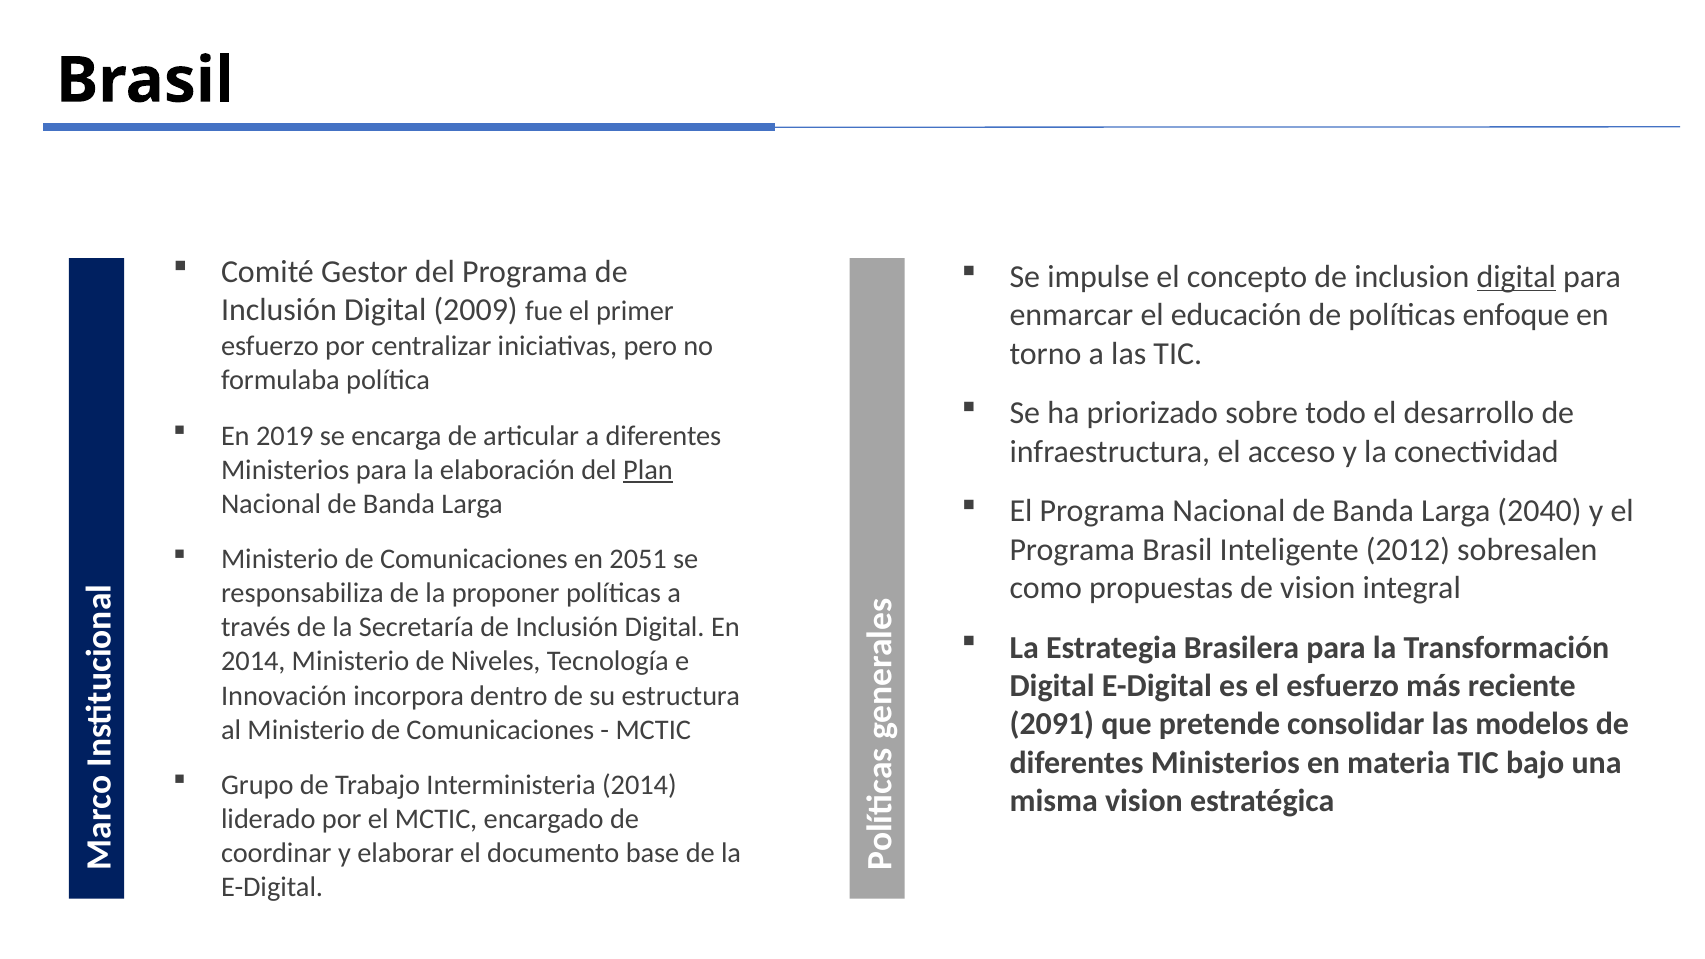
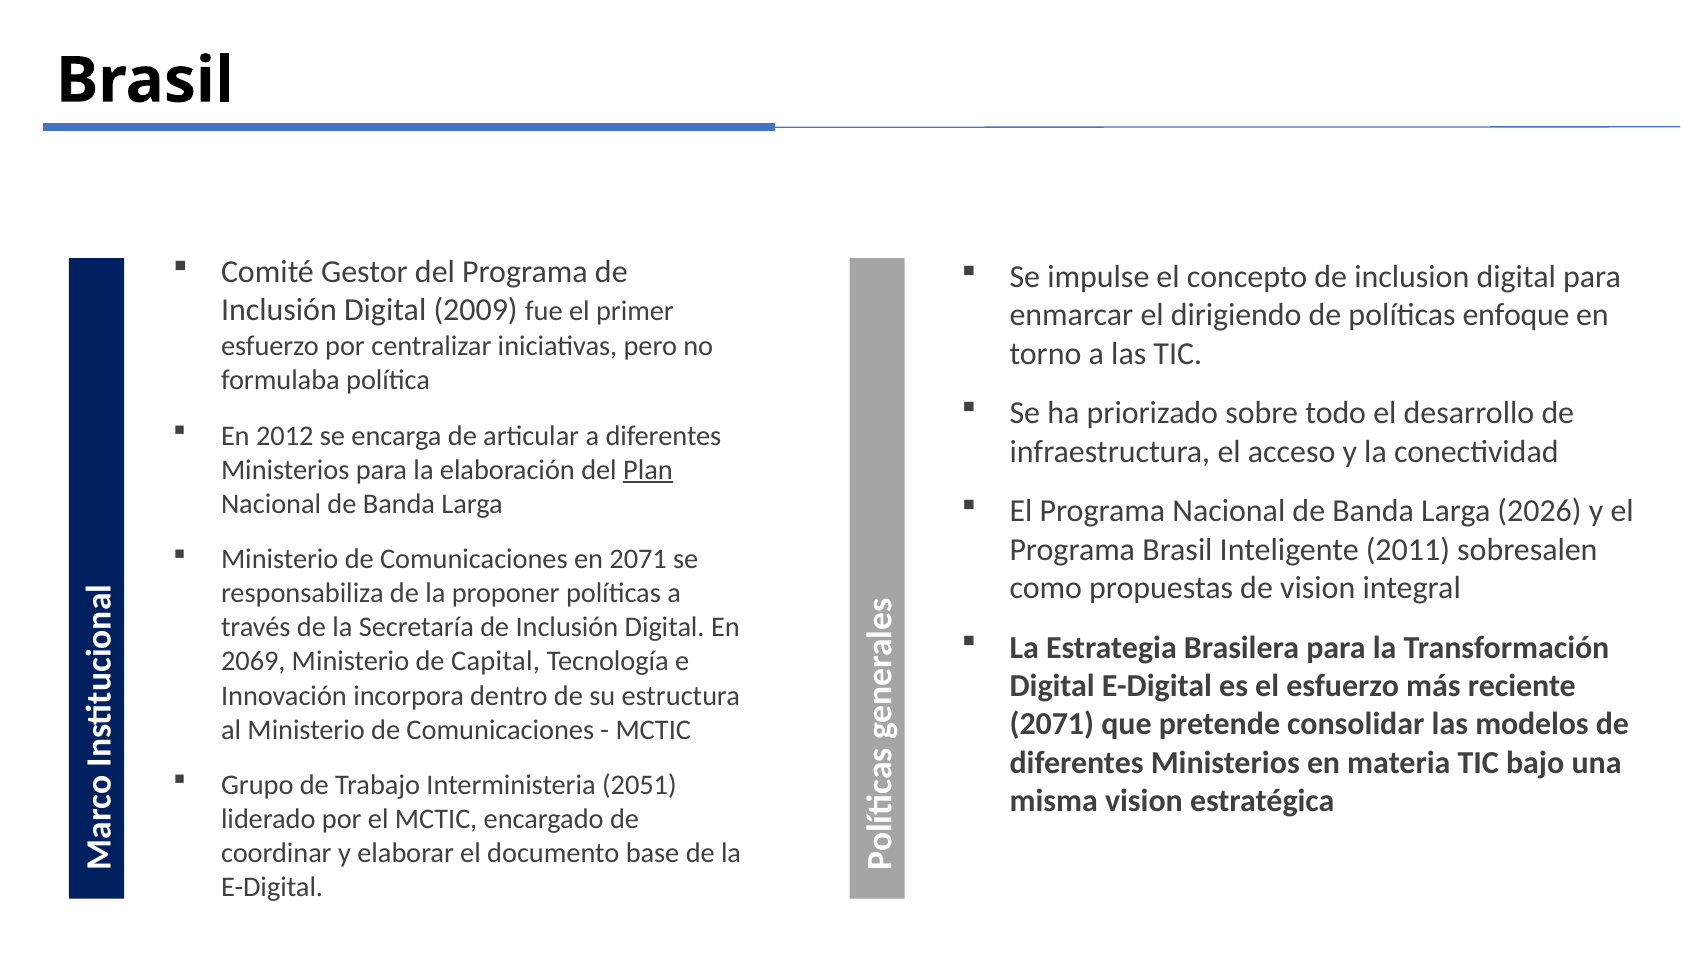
digital at (1516, 277) underline: present -> none
educación: educación -> dirigiendo
2019: 2019 -> 2012
2040: 2040 -> 2026
2012: 2012 -> 2011
en 2051: 2051 -> 2071
2014 at (253, 662): 2014 -> 2069
Niveles: Niveles -> Capital
2091 at (1052, 724): 2091 -> 2071
Interministeria 2014: 2014 -> 2051
